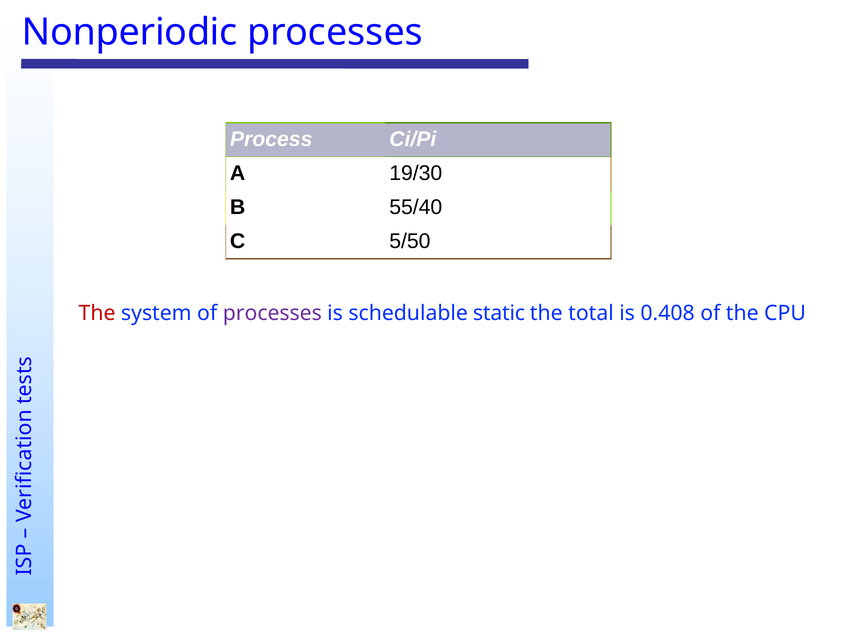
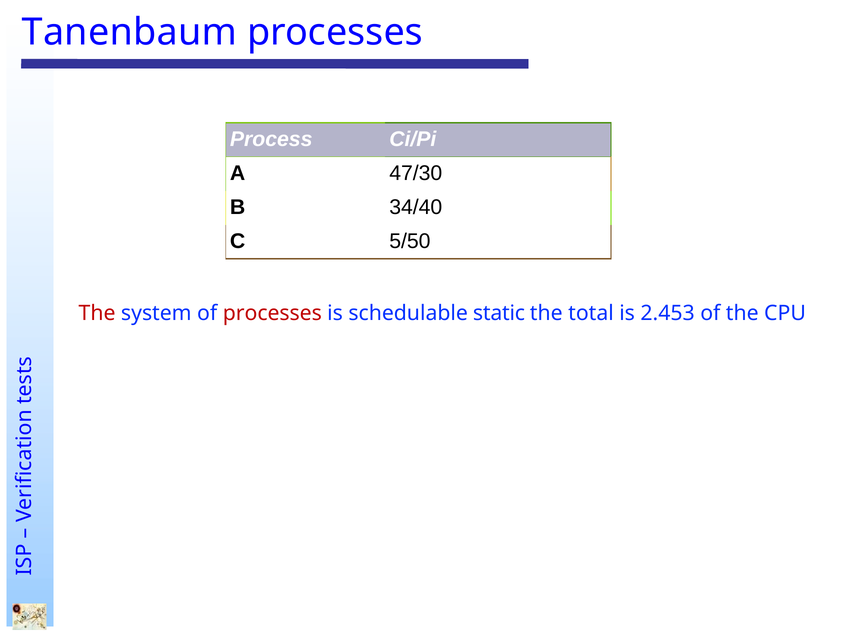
Nonperiodic: Nonperiodic -> Tanenbaum
19/30: 19/30 -> 47/30
55/40: 55/40 -> 34/40
processes at (272, 313) colour: purple -> red
0.408: 0.408 -> 2.453
